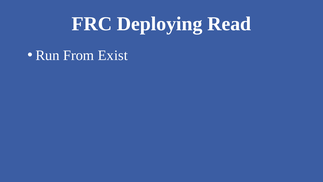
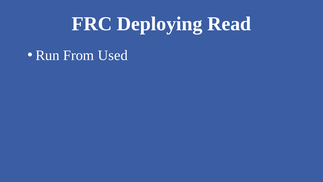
Exist: Exist -> Used
